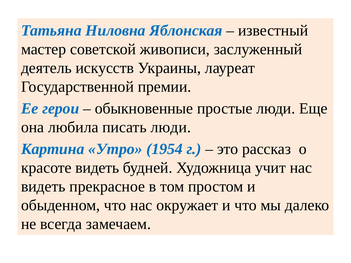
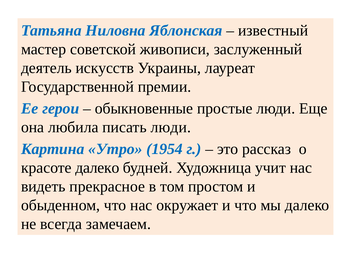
красоте видеть: видеть -> далеко
